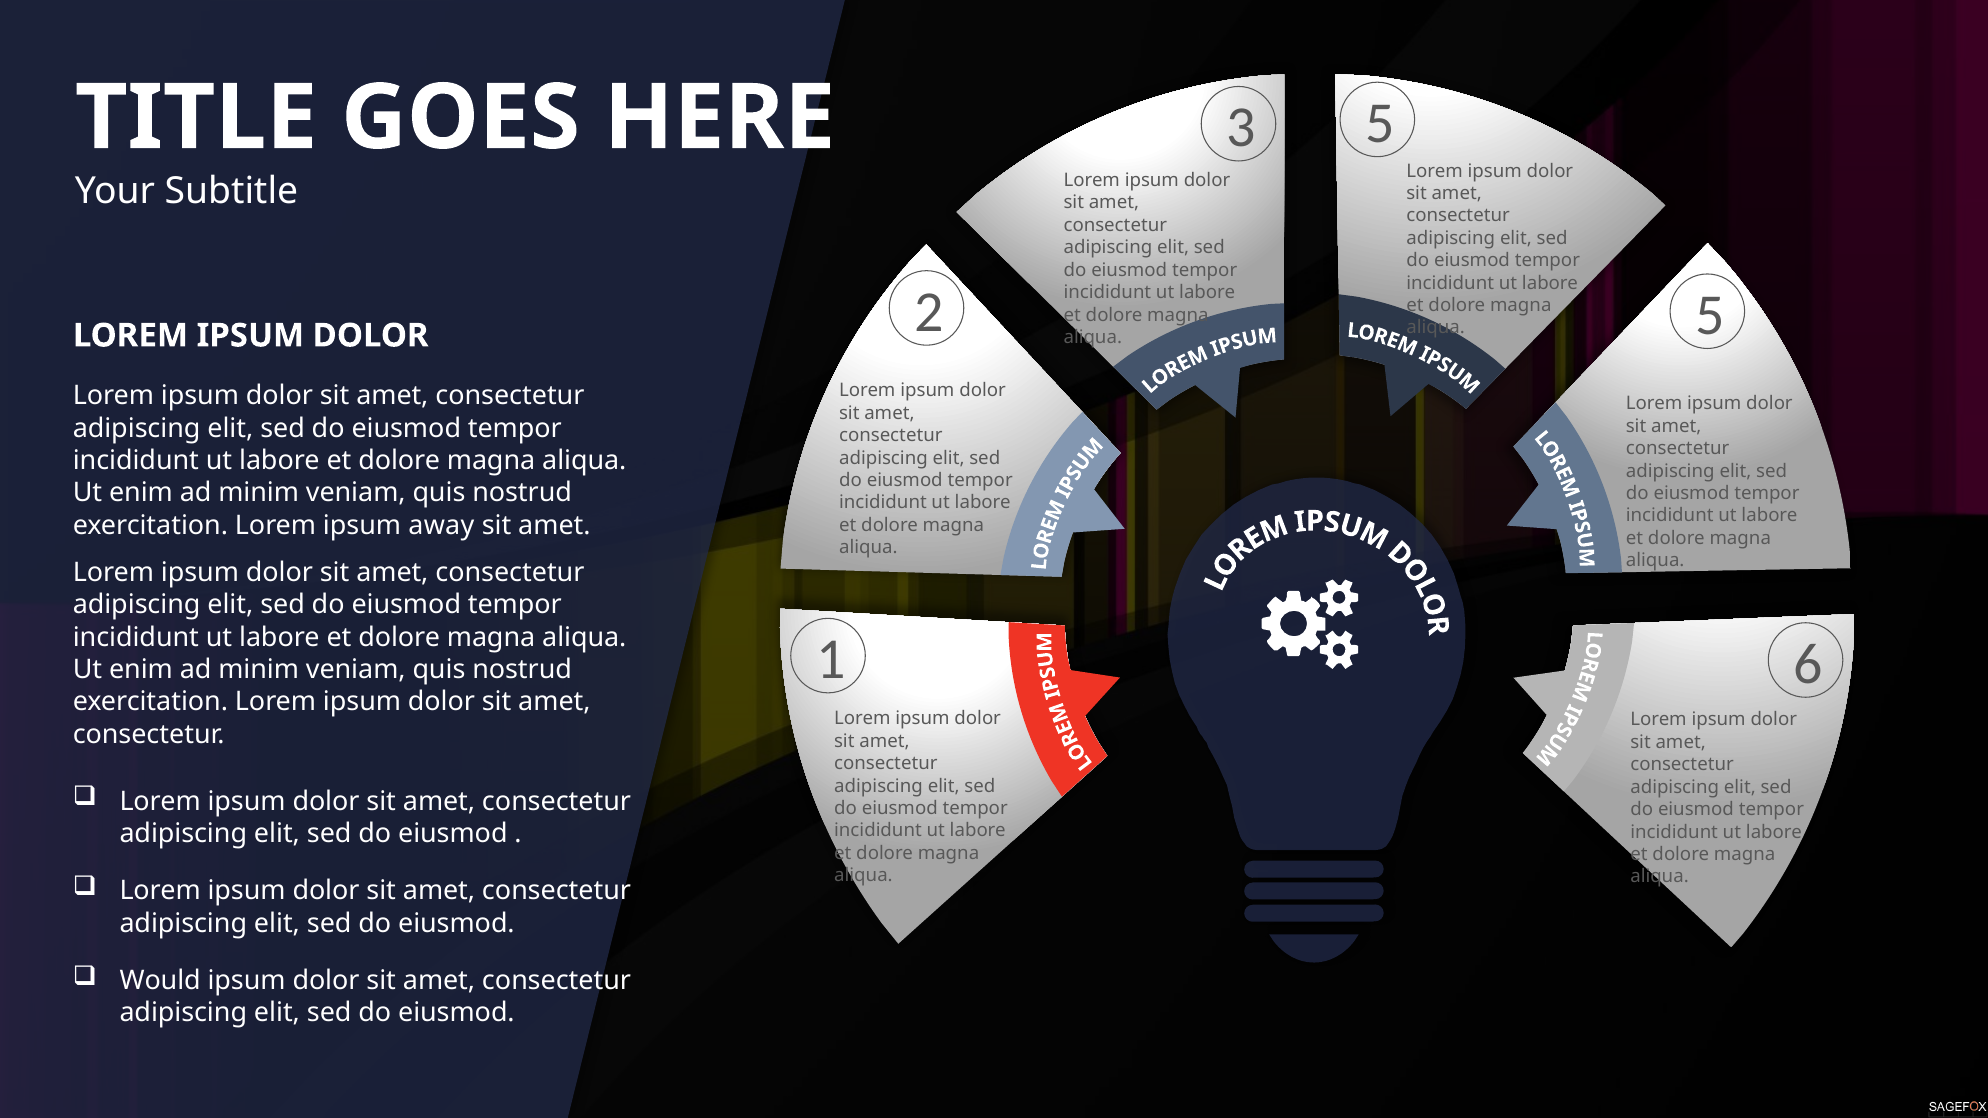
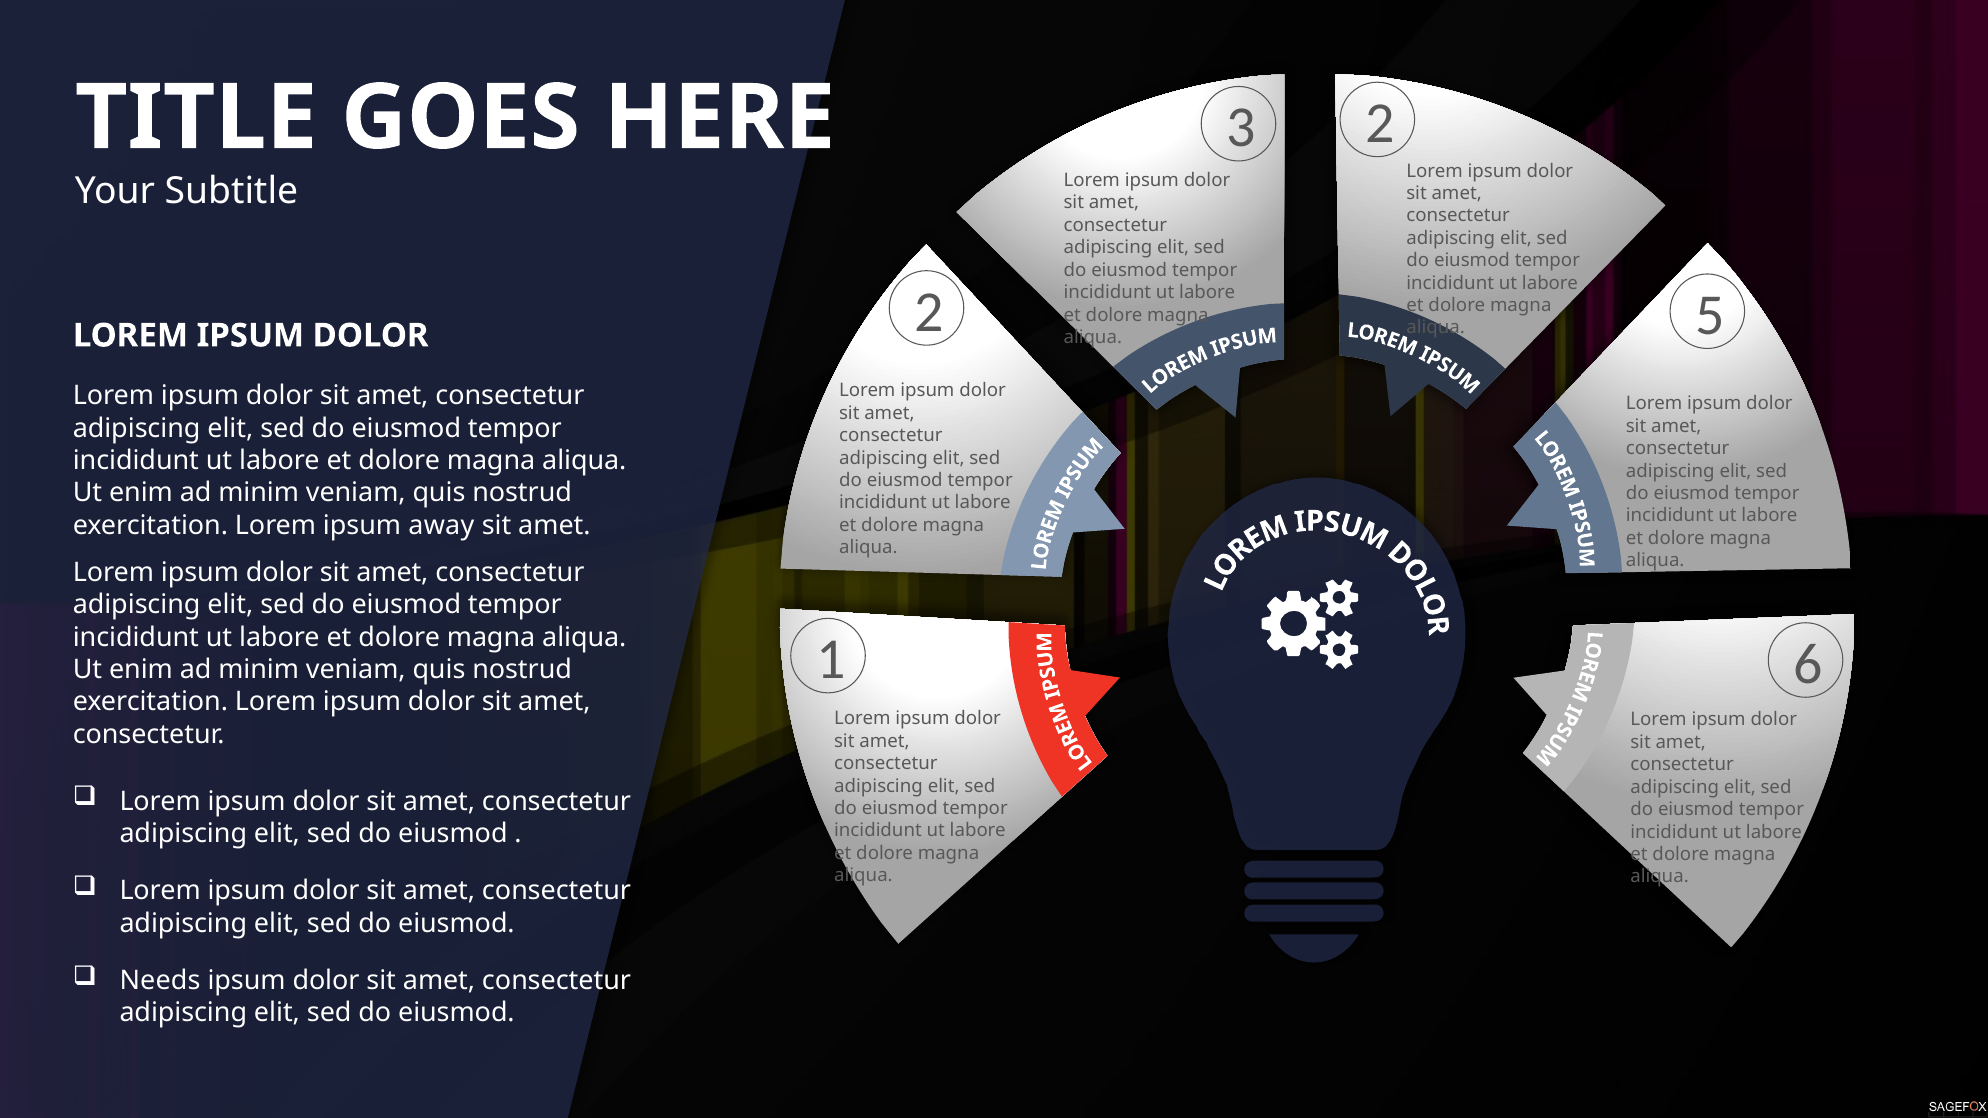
5 at (1380, 123): 5 -> 2
Would: Would -> Needs
